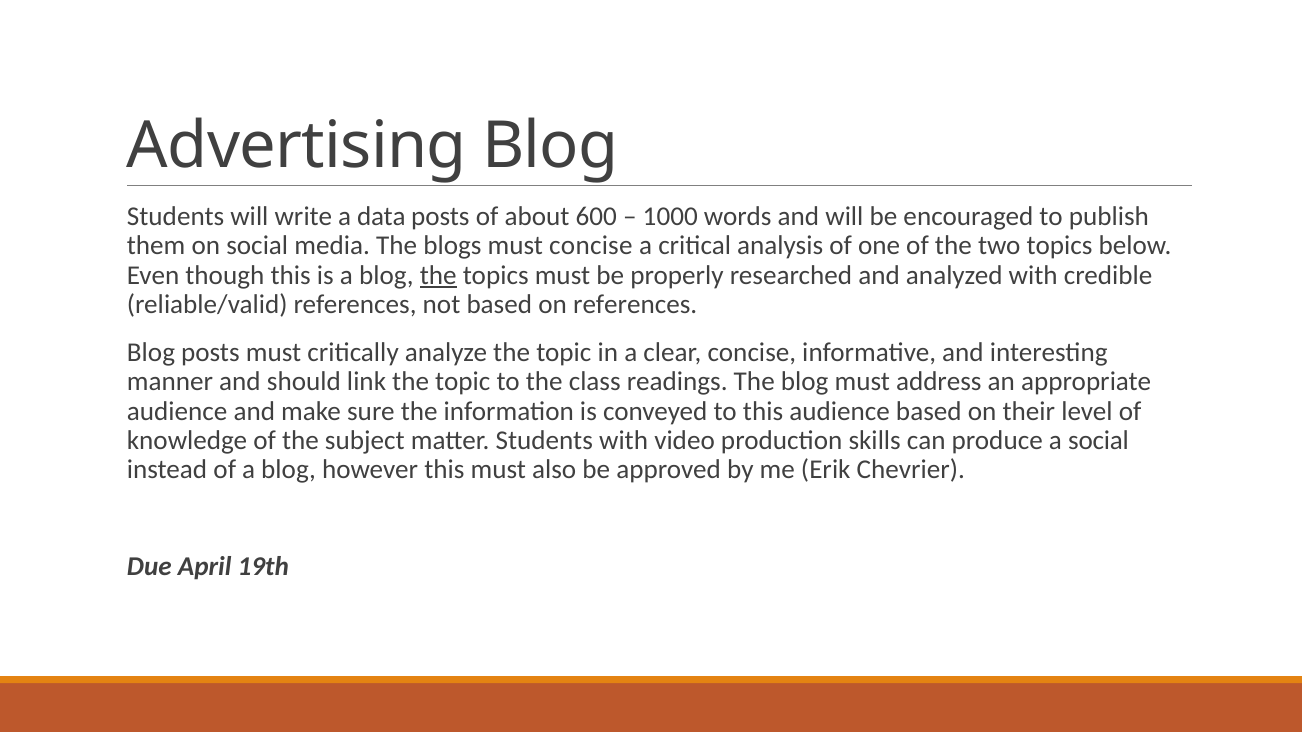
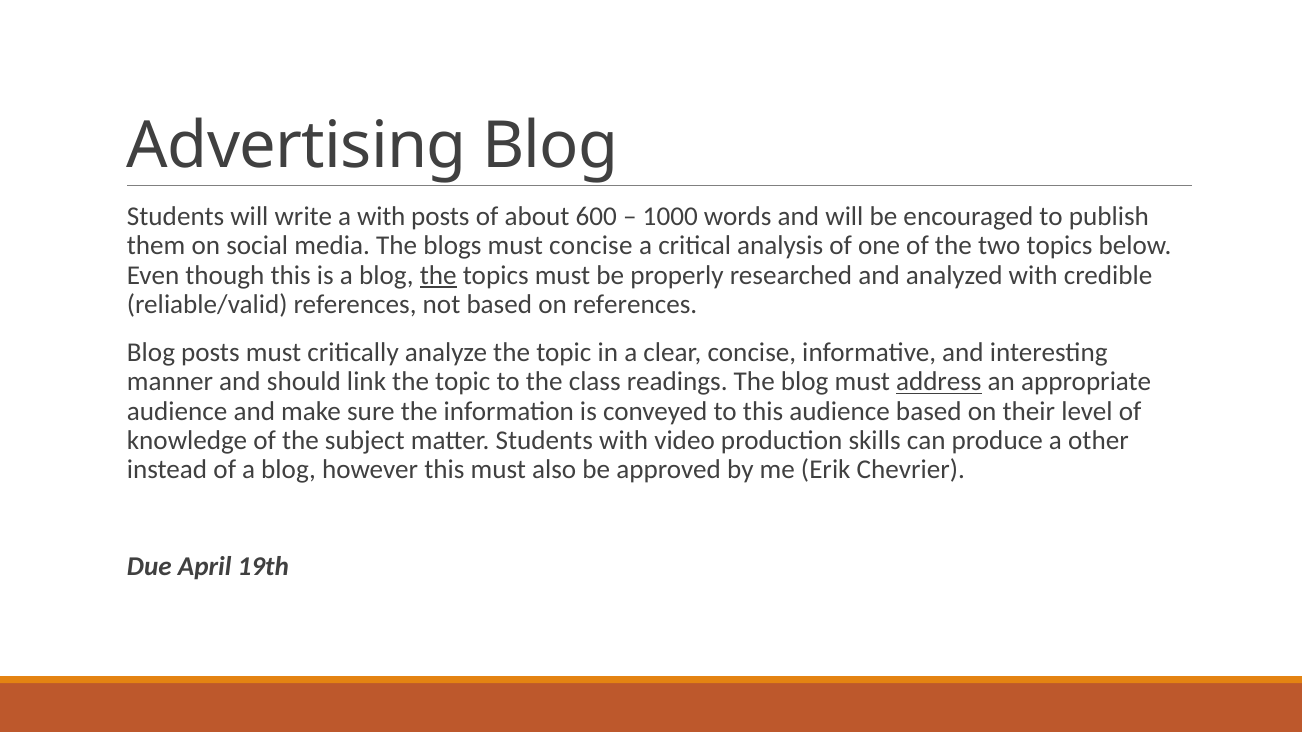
a data: data -> with
address underline: none -> present
a social: social -> other
